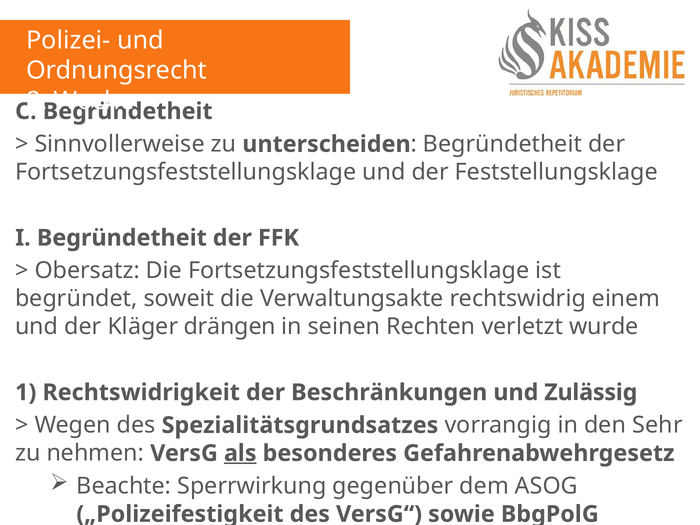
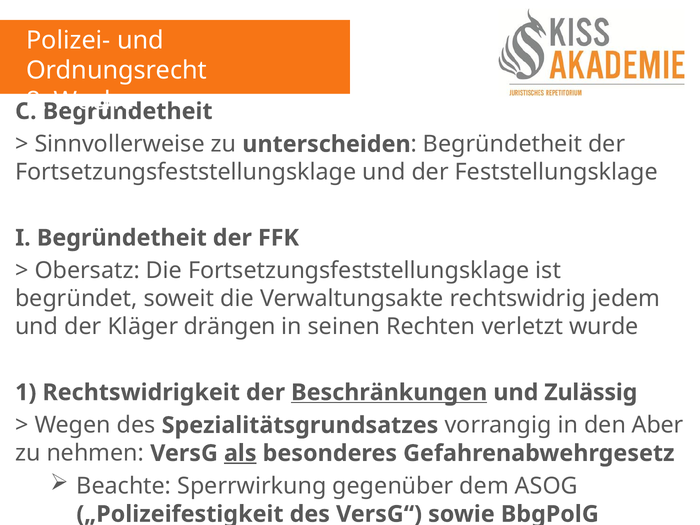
einem: einem -> jedem
Beschränkungen underline: none -> present
Sehr: Sehr -> Aber
